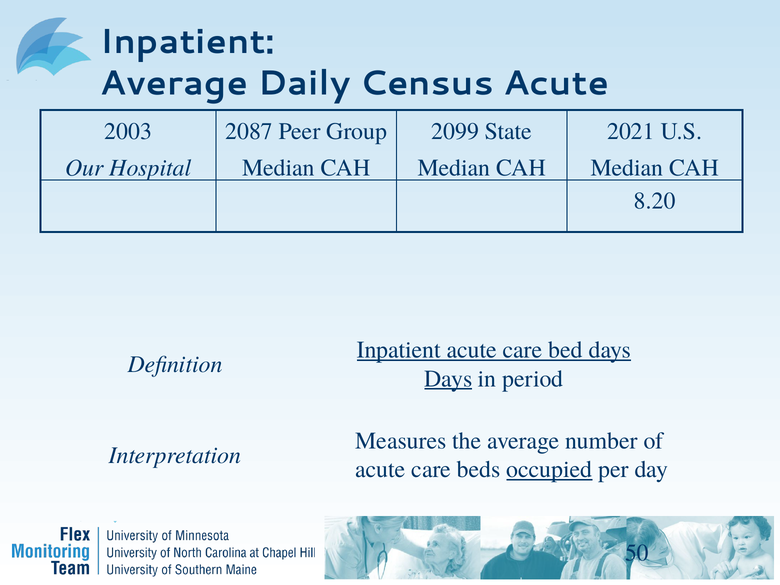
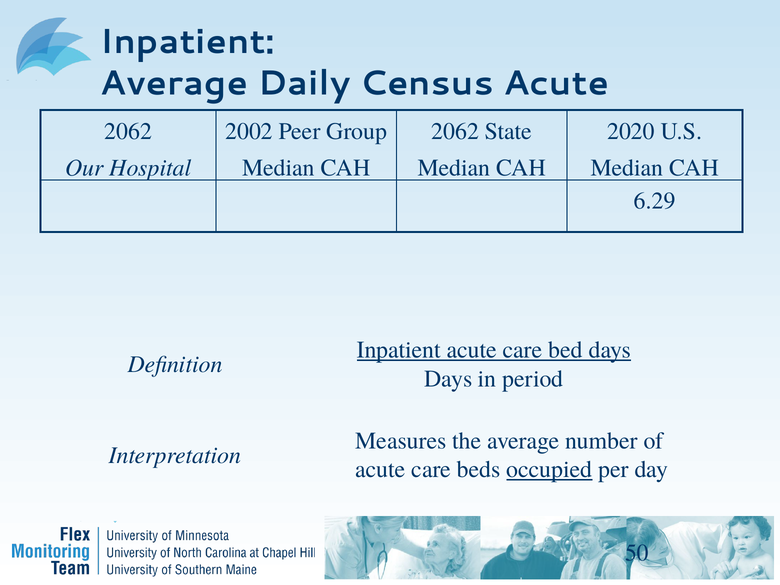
2003 at (128, 131): 2003 -> 2062
2087: 2087 -> 2002
2099 at (455, 131): 2099 -> 2062
2021: 2021 -> 2020
8.20: 8.20 -> 6.29
Days at (448, 379) underline: present -> none
